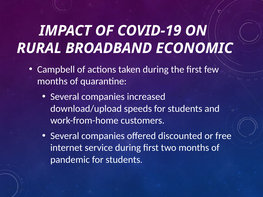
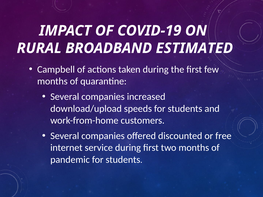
ECONOMIC: ECONOMIC -> ESTIMATED
